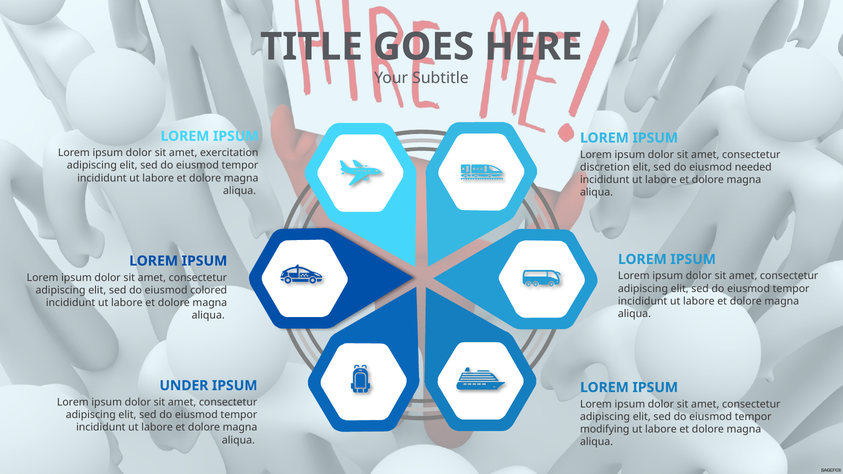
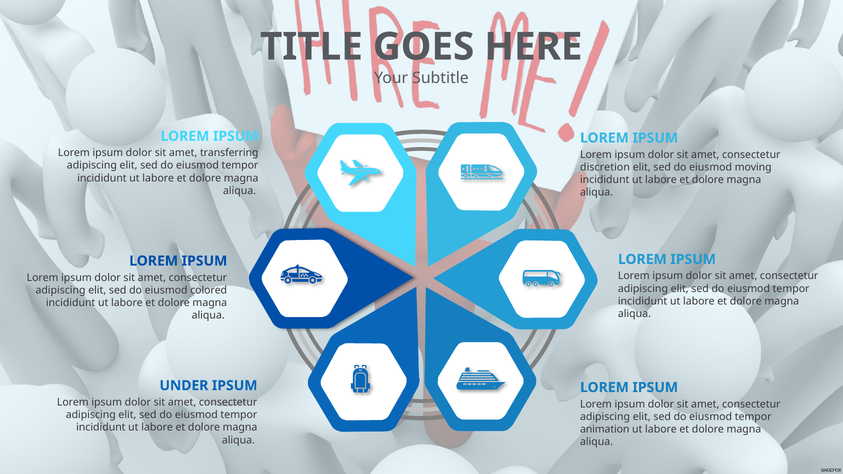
exercitation: exercitation -> transferring
needed: needed -> moving
modifying: modifying -> animation
